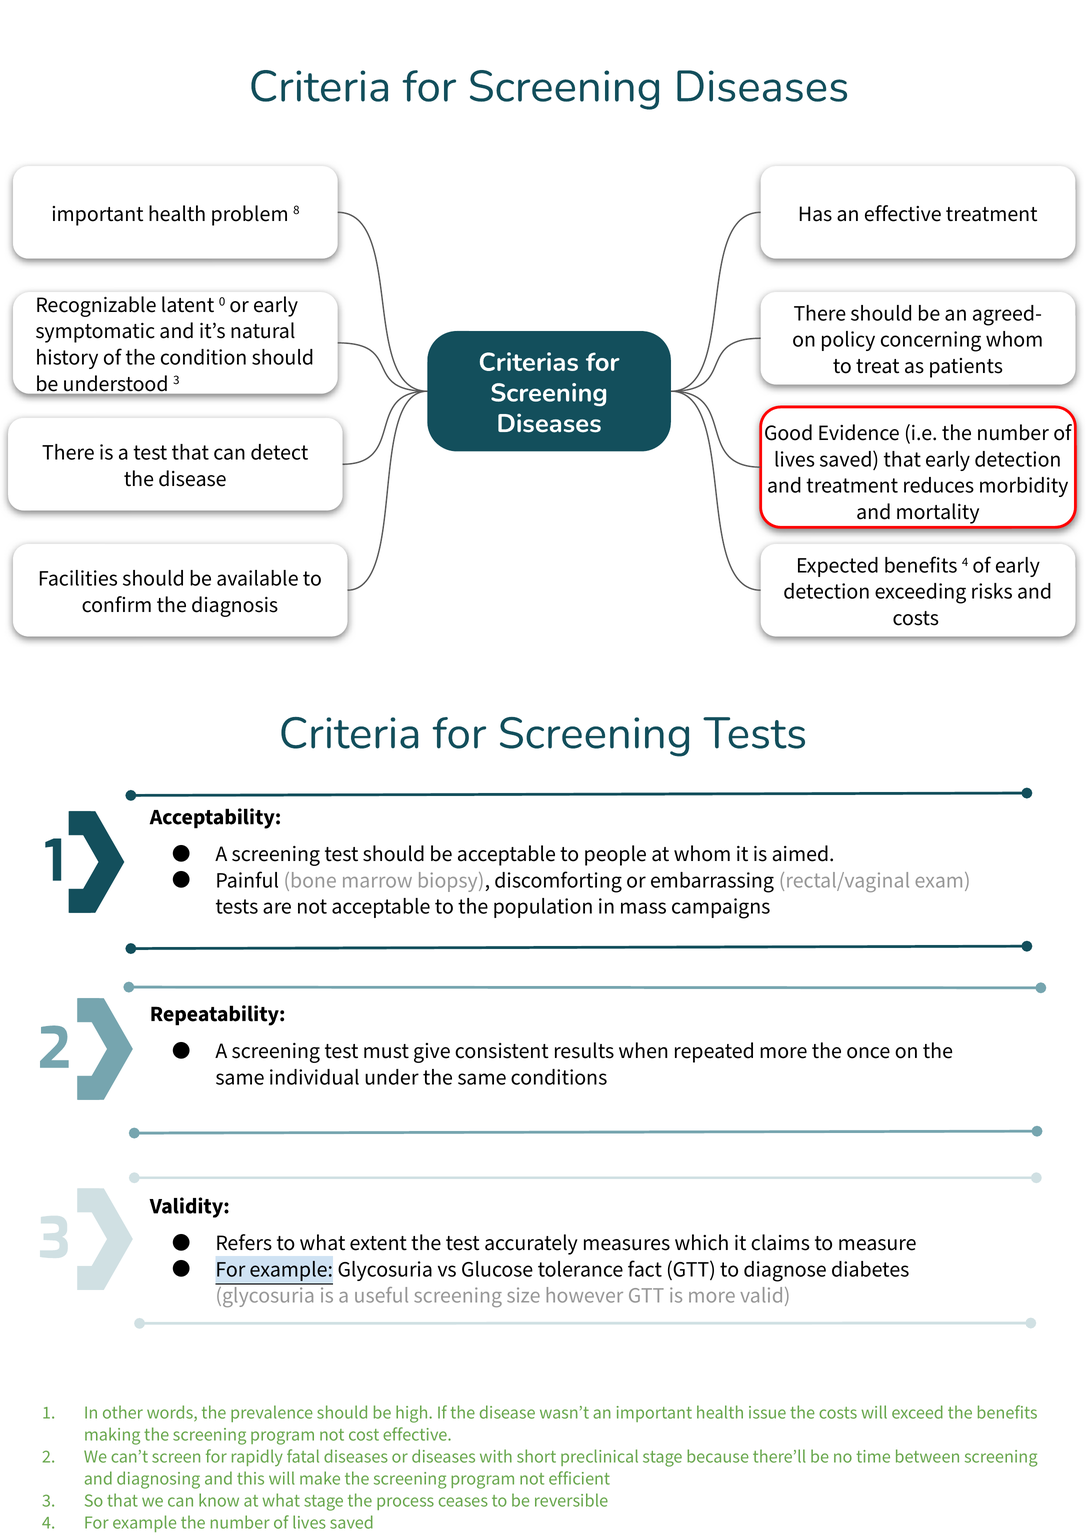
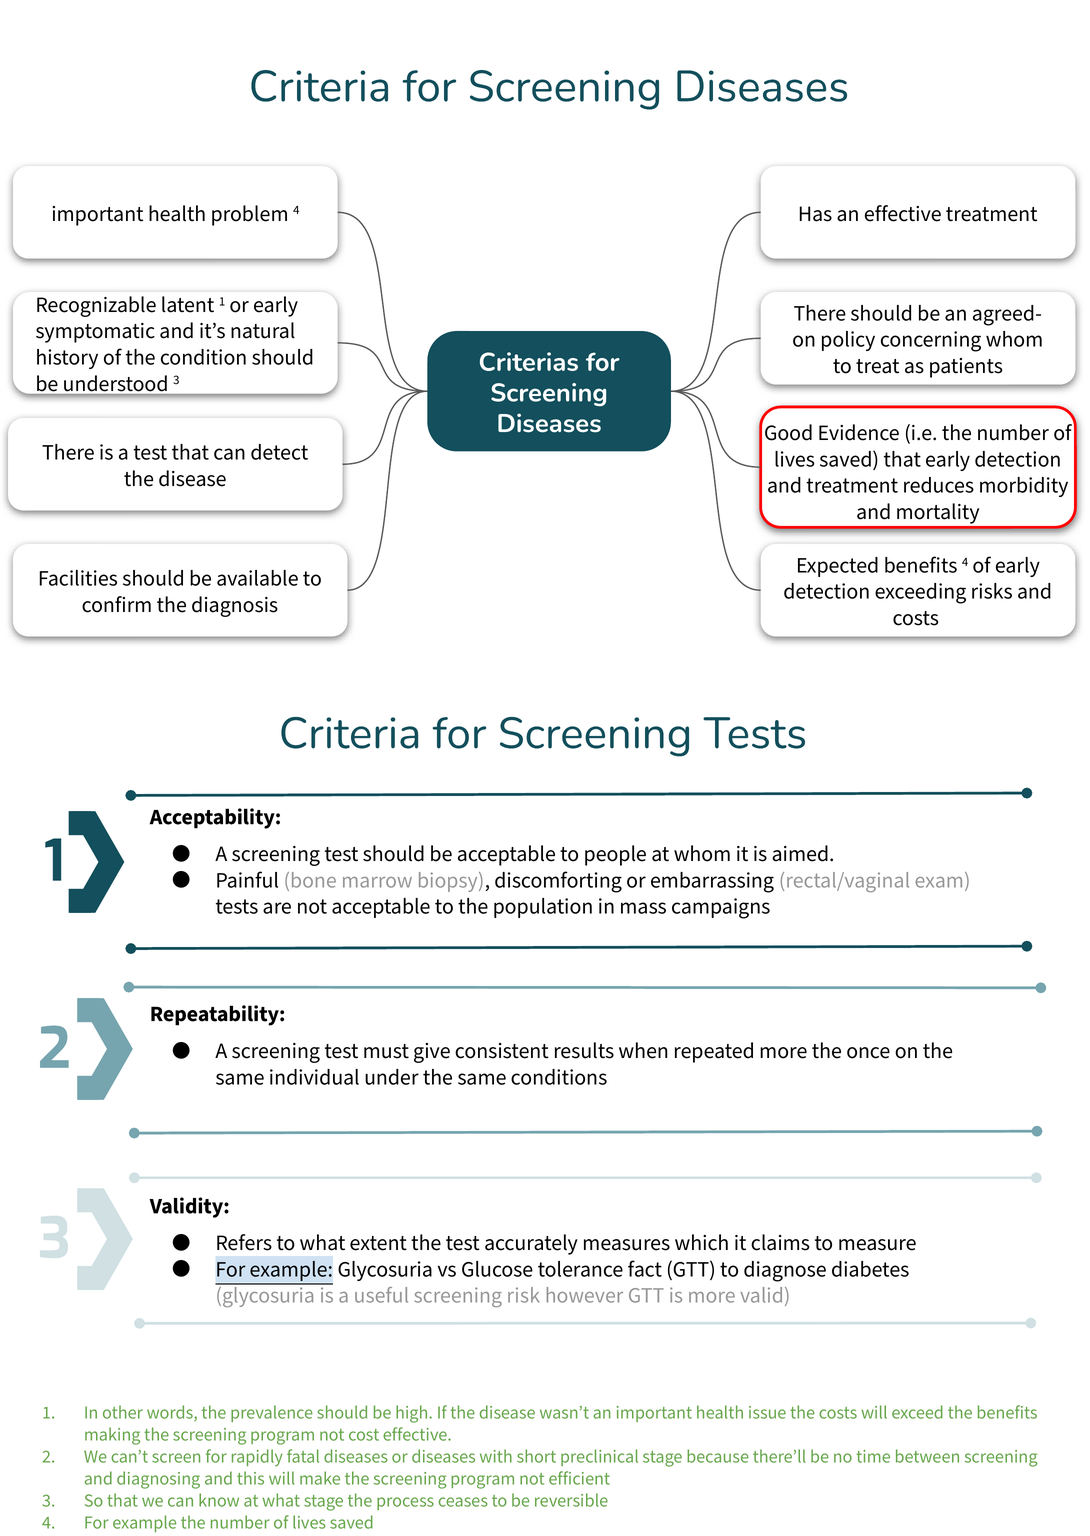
problem 8: 8 -> 4
latent 0: 0 -> 1
size: size -> risk
